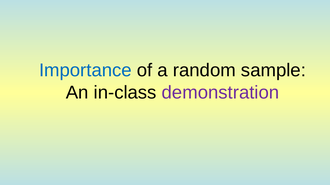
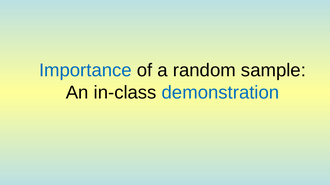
demonstration colour: purple -> blue
